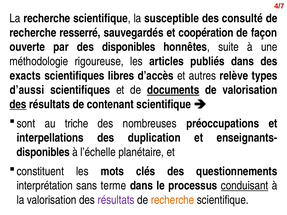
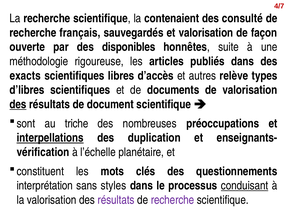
susceptible: susceptible -> contenaient
resserré: resserré -> français
et coopération: coopération -> valorisation
d’aussi: d’aussi -> d’libres
documents underline: present -> none
contenant: contenant -> document
interpellations underline: none -> present
disponibles at (43, 152): disponibles -> vérification
terme: terme -> styles
recherche at (173, 200) colour: orange -> purple
